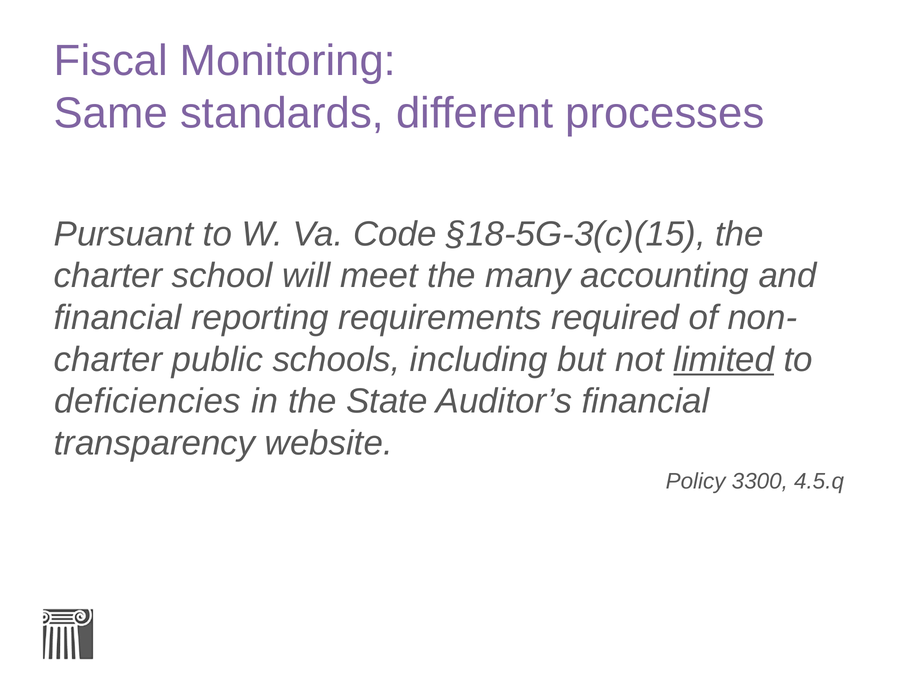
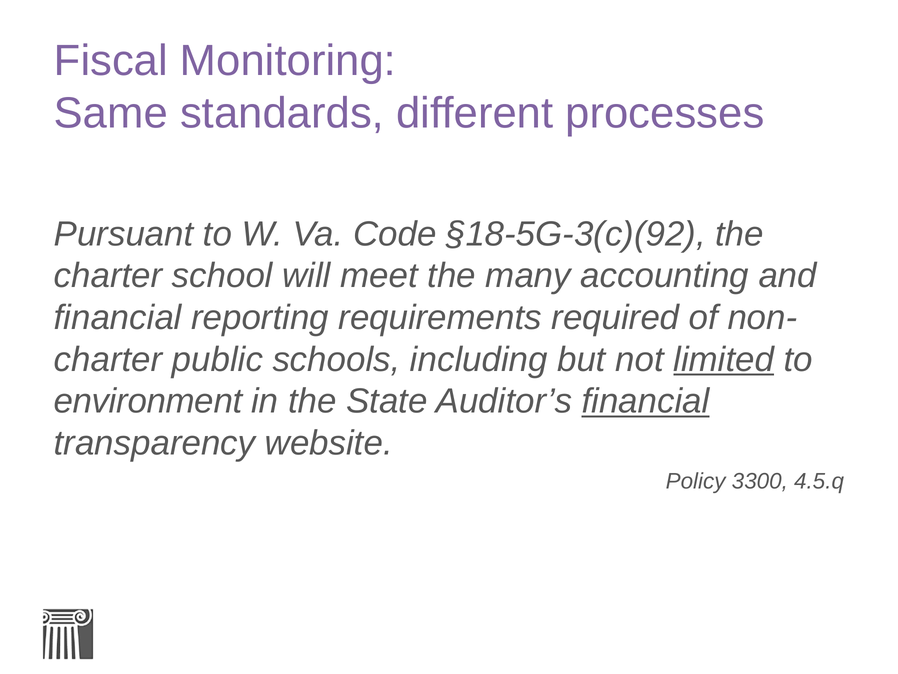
§18-5G-3(c)(15: §18-5G-3(c)(15 -> §18-5G-3(c)(92
deficiencies: deficiencies -> environment
financial at (646, 401) underline: none -> present
